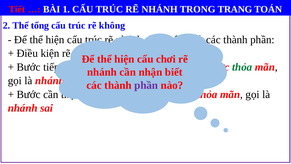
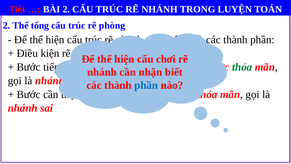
BÀI 1: 1 -> 2
TRANG: TRANG -> LUYỆN
rẽ không: không -> phòng
phần at (146, 85) colour: purple -> blue
